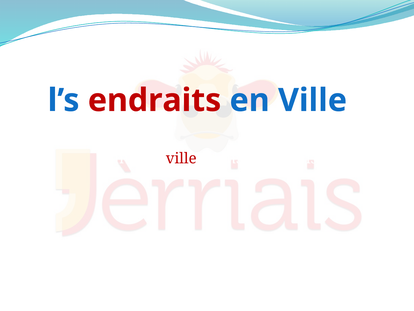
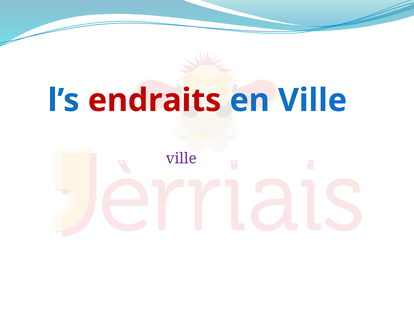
ville at (181, 158) colour: red -> purple
